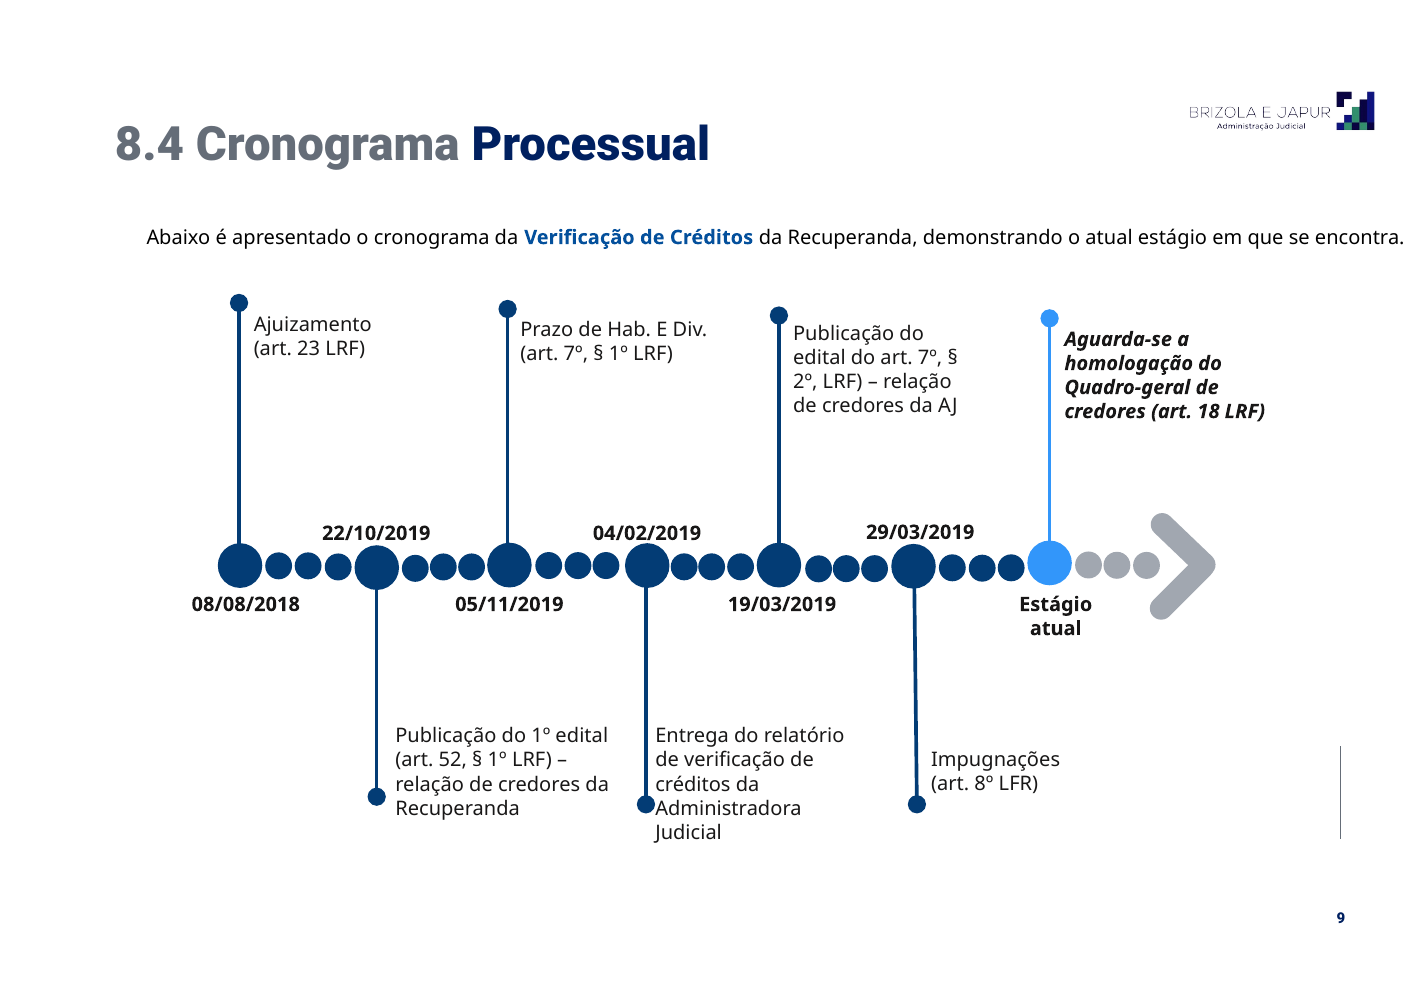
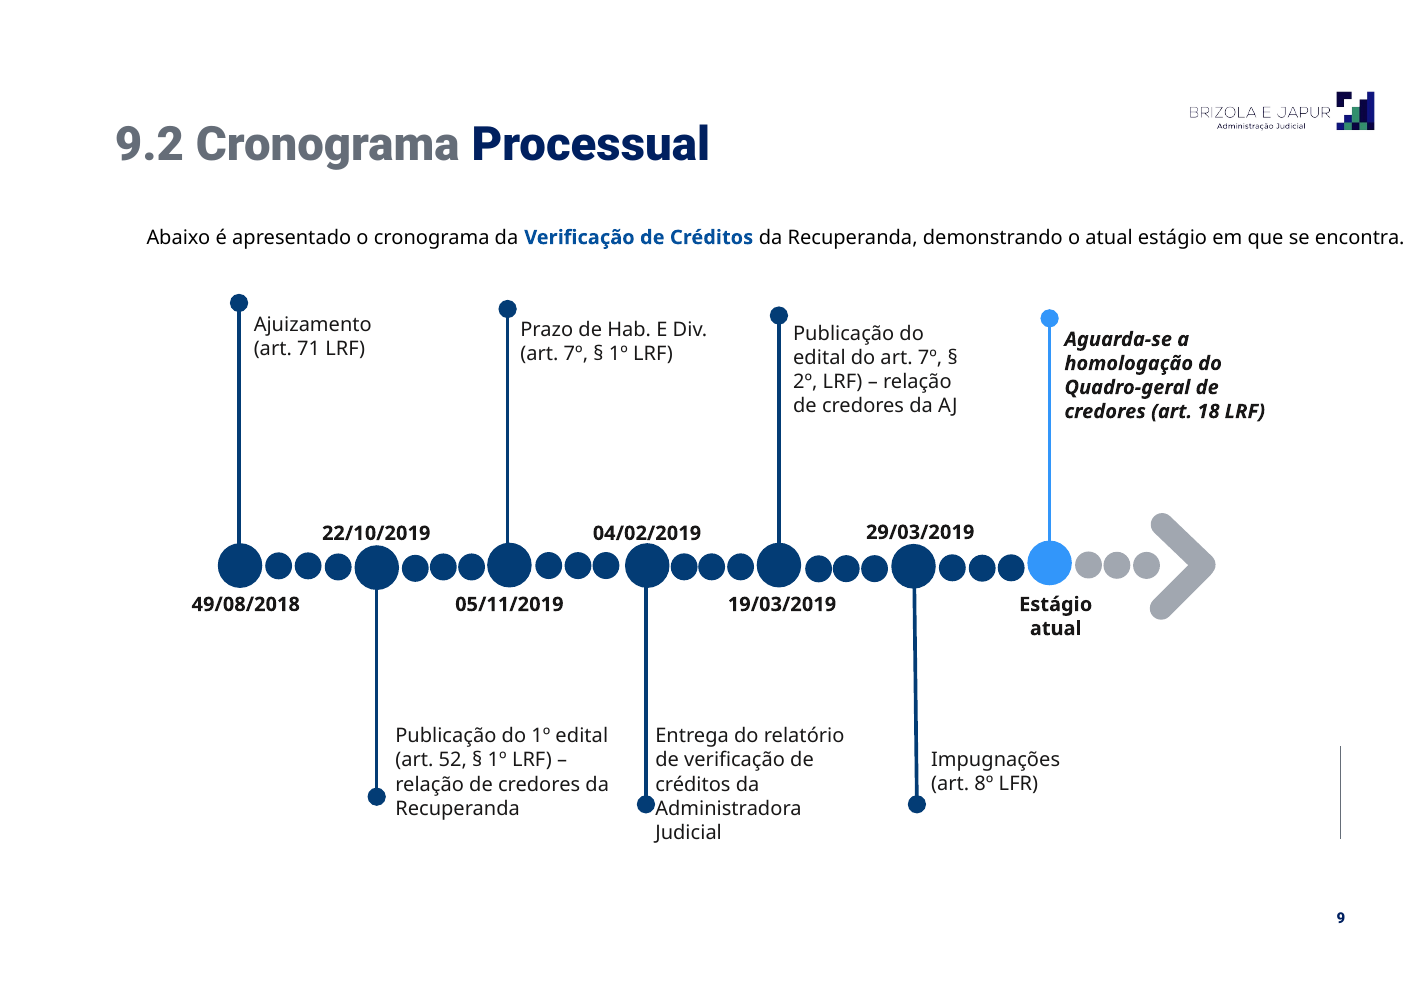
8.4: 8.4 -> 9.2
23: 23 -> 71
08/08/2018: 08/08/2018 -> 49/08/2018
